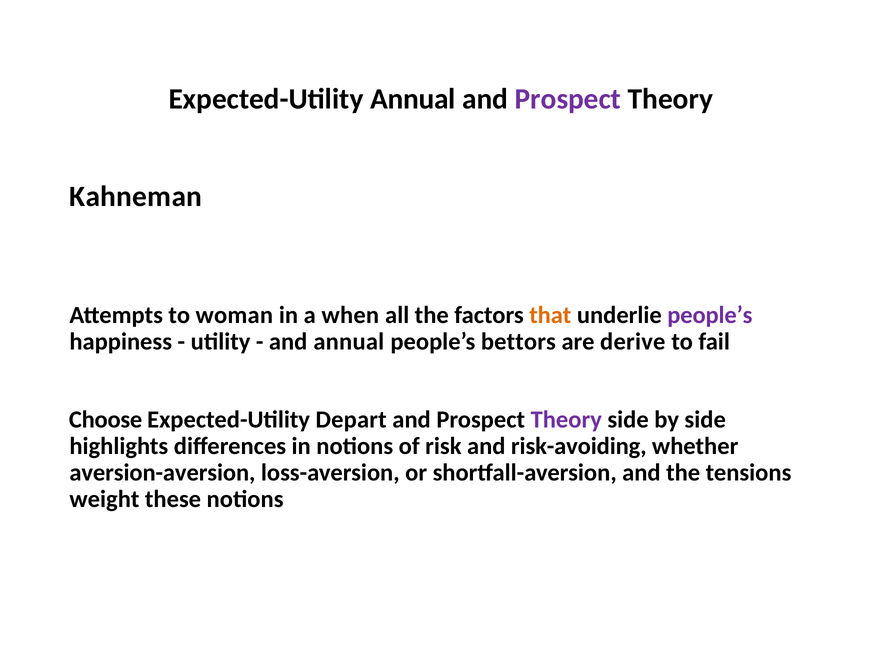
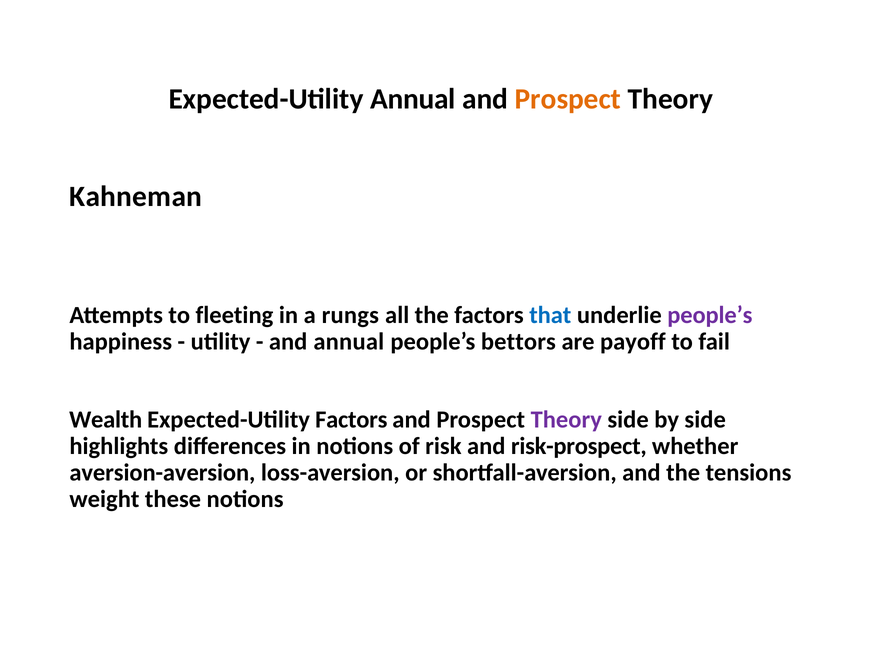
Prospect at (568, 99) colour: purple -> orange
woman: woman -> fleeting
when: when -> rungs
that colour: orange -> blue
derive: derive -> payoff
Choose: Choose -> Wealth
Expected-Utility Depart: Depart -> Factors
risk-avoiding: risk-avoiding -> risk-prospect
